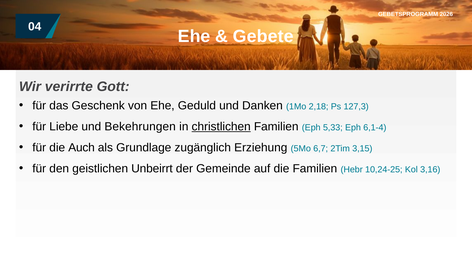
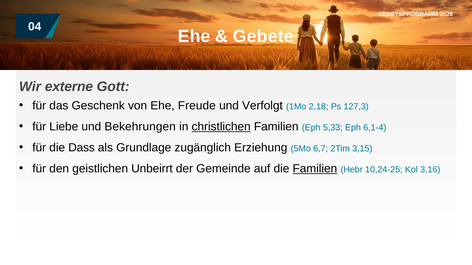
verirrte: verirrte -> externe
Geduld: Geduld -> Freude
Danken: Danken -> Verfolgt
Auch: Auch -> Dass
Familien at (315, 169) underline: none -> present
